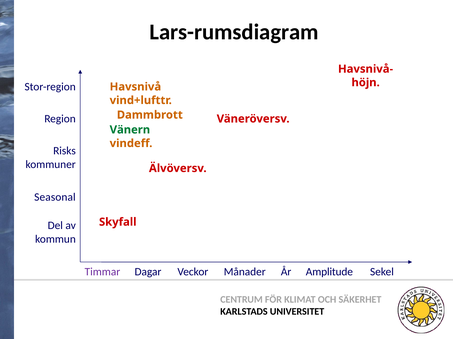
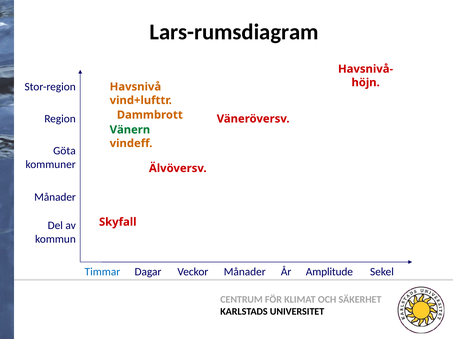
Risks: Risks -> Göta
Seasonal at (55, 198): Seasonal -> Månader
Timmar colour: purple -> blue
